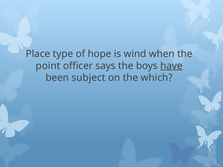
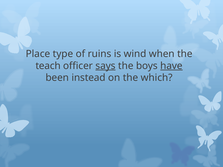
hope: hope -> ruins
point: point -> teach
says underline: none -> present
subject: subject -> instead
